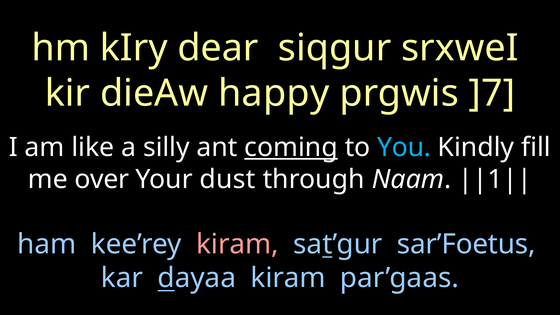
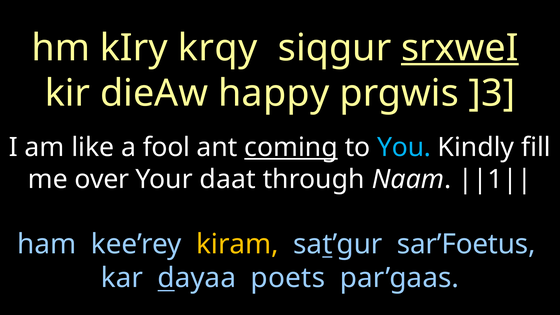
dear: dear -> krqy
srxweI underline: none -> present
]7: ]7 -> ]3
silly: silly -> fool
dust: dust -> daat
kiram at (237, 244) colour: pink -> yellow
dayaa kiram: kiram -> poets
